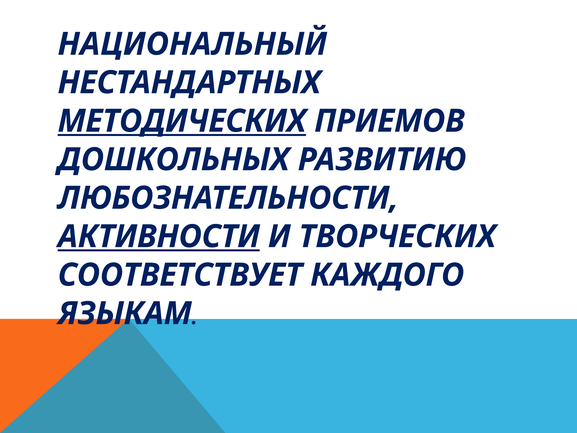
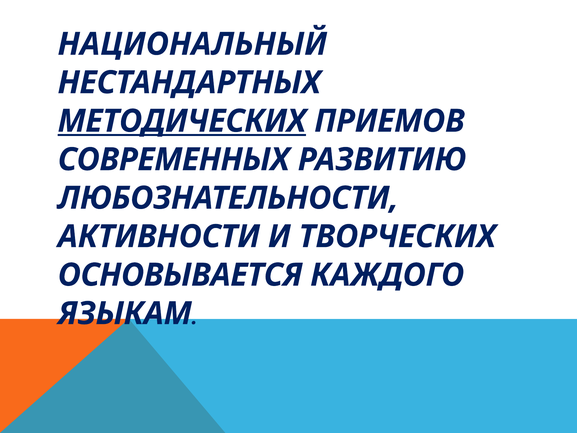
ДОШКОЛЬНЫХ: ДОШКОЛЬНЫХ -> СОВРЕМЕННЫХ
АКТИВНОСТИ underline: present -> none
СООТВЕТСТВУЕТ: СООТВЕТСТВУЕТ -> ОСНОВЫВАЕТСЯ
